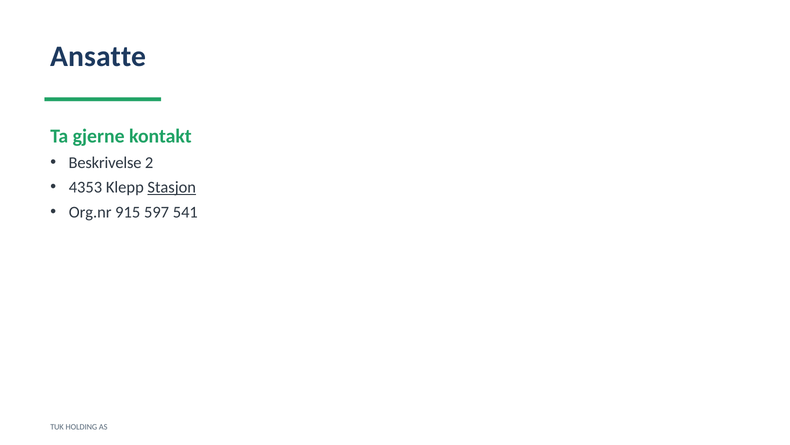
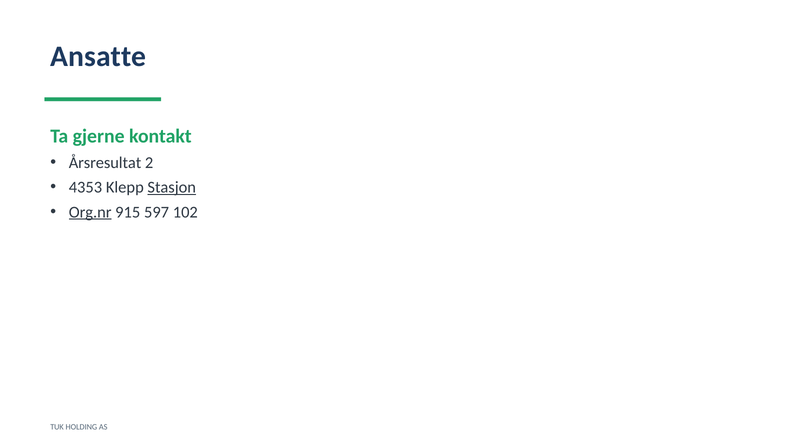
Beskrivelse: Beskrivelse -> Årsresultat
Org.nr underline: none -> present
541: 541 -> 102
